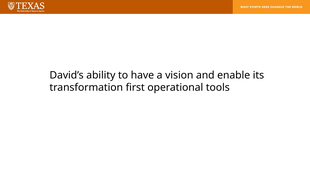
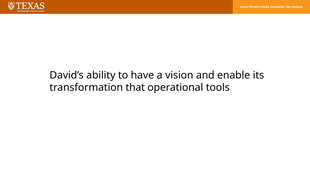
first: first -> that
